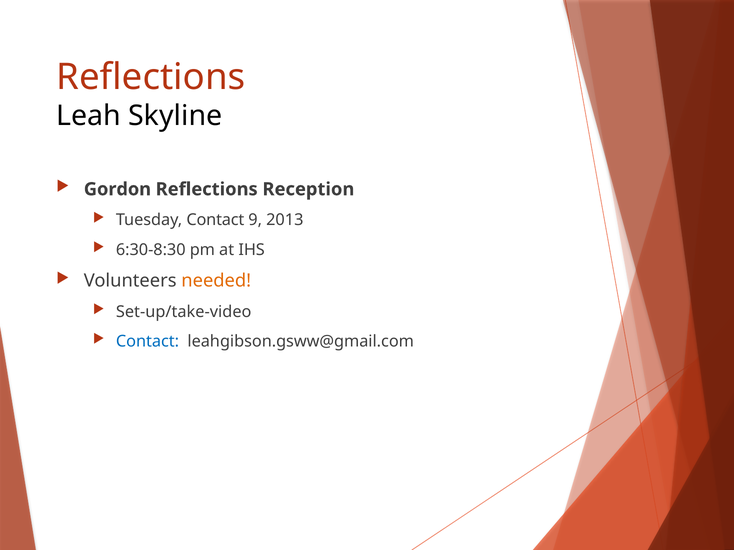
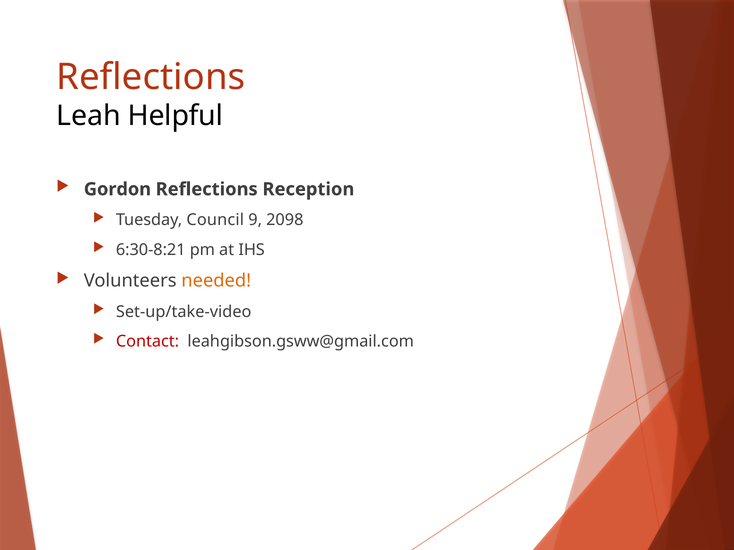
Skyline: Skyline -> Helpful
Tuesday Contact: Contact -> Council
2013: 2013 -> 2098
6:30-8:30: 6:30-8:30 -> 6:30-8:21
Contact at (147, 342) colour: blue -> red
